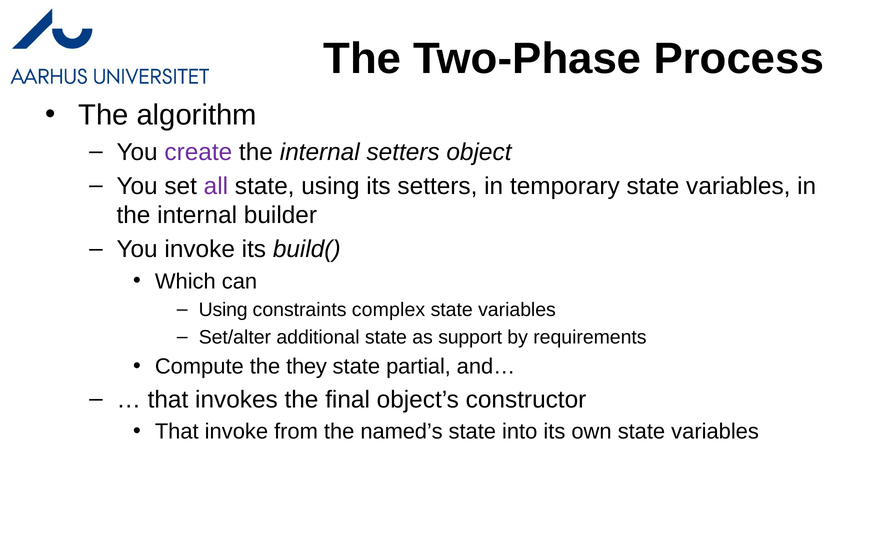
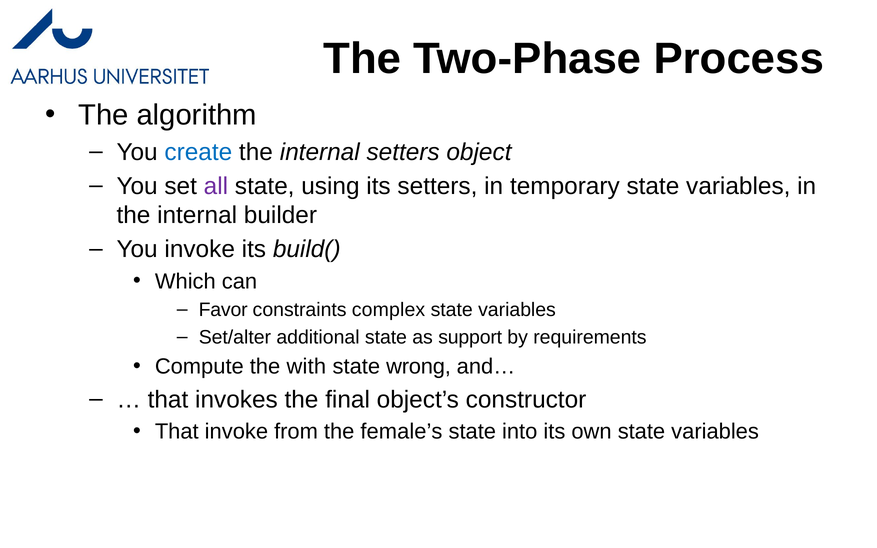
create colour: purple -> blue
Using at (223, 310): Using -> Favor
they: they -> with
partial: partial -> wrong
named’s: named’s -> female’s
